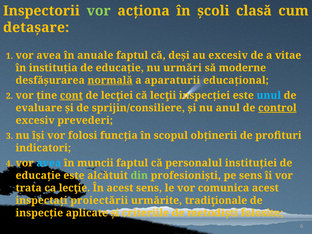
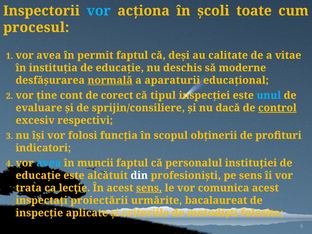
vor at (99, 11) colour: light green -> light blue
clasă: clasă -> toate
detaşare: detaşare -> procesul
anuale: anuale -> permit
au excesiv: excesiv -> calitate
urmări: urmări -> deschis
cont underline: present -> none
lecţiei: lecţiei -> corect
lecţii: lecţii -> tipul
anul: anul -> dacă
prevederi: prevederi -> respectivi
din colour: light green -> white
sens at (149, 188) underline: none -> present
tradiţionale: tradiţionale -> bacalaureat
